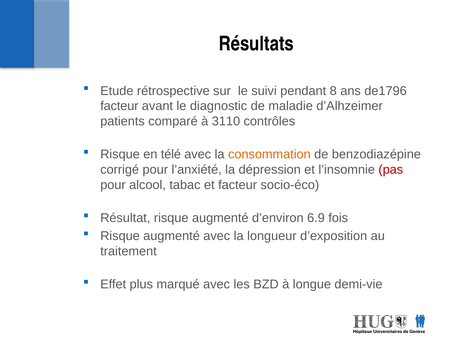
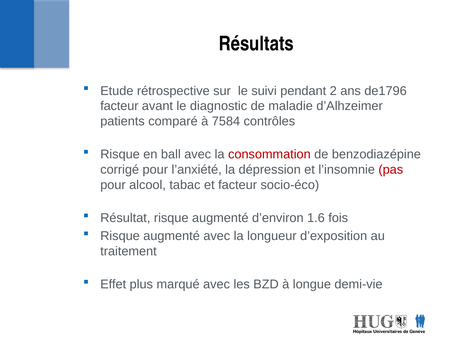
8: 8 -> 2
3110: 3110 -> 7584
télé: télé -> ball
consommation colour: orange -> red
6.9: 6.9 -> 1.6
